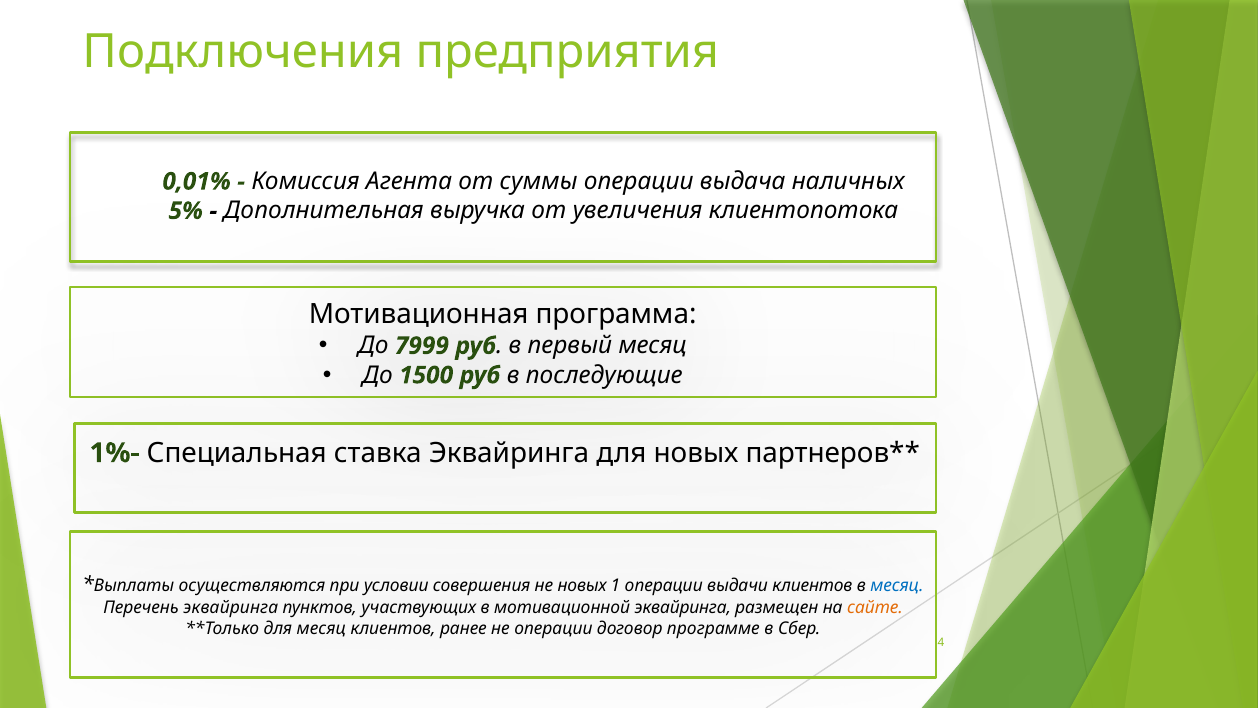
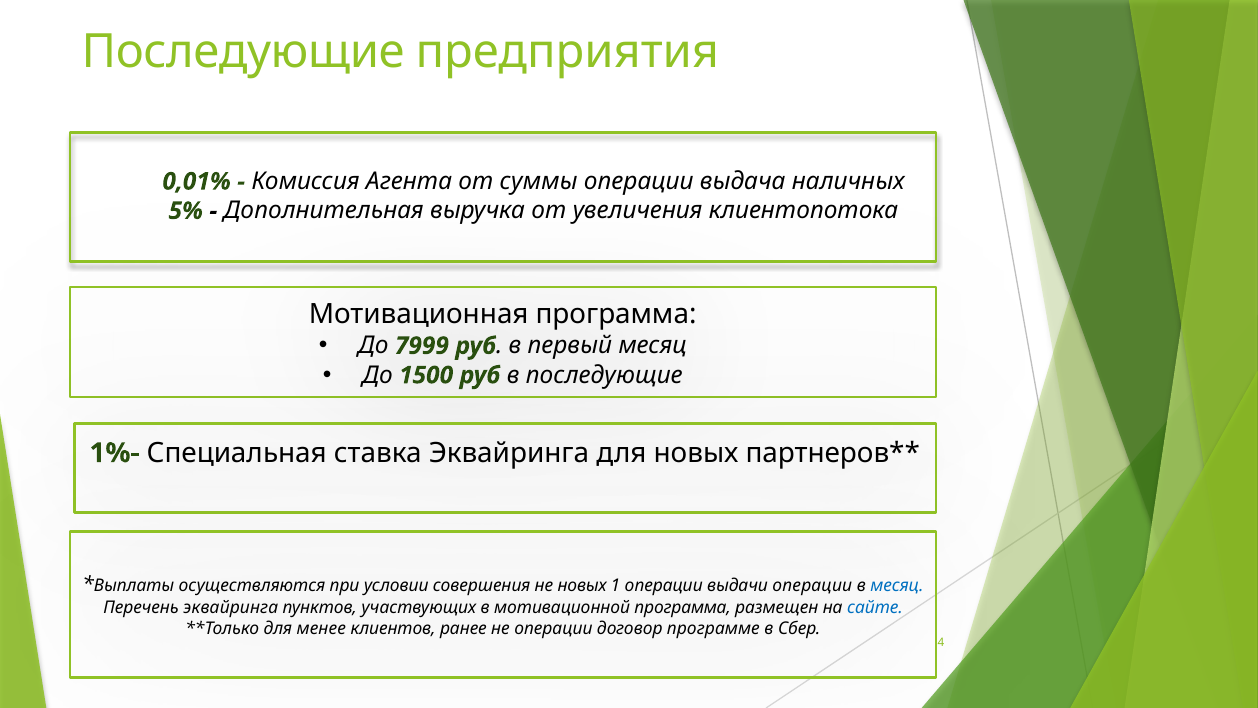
Подключения at (243, 52): Подключения -> Последующие
выдачи клиентов: клиентов -> операции
мотивационной эквайринга: эквайринга -> программа
сайте colour: orange -> blue
для месяц: месяц -> менее
